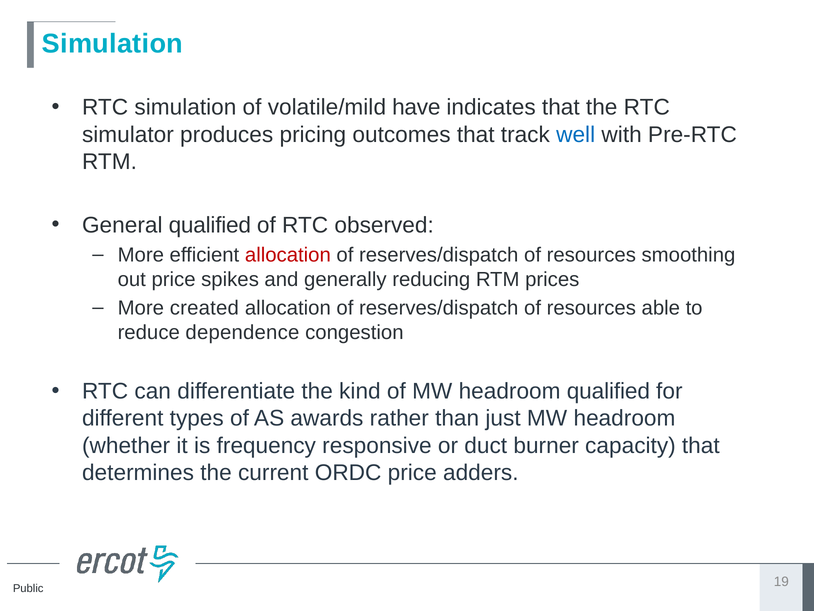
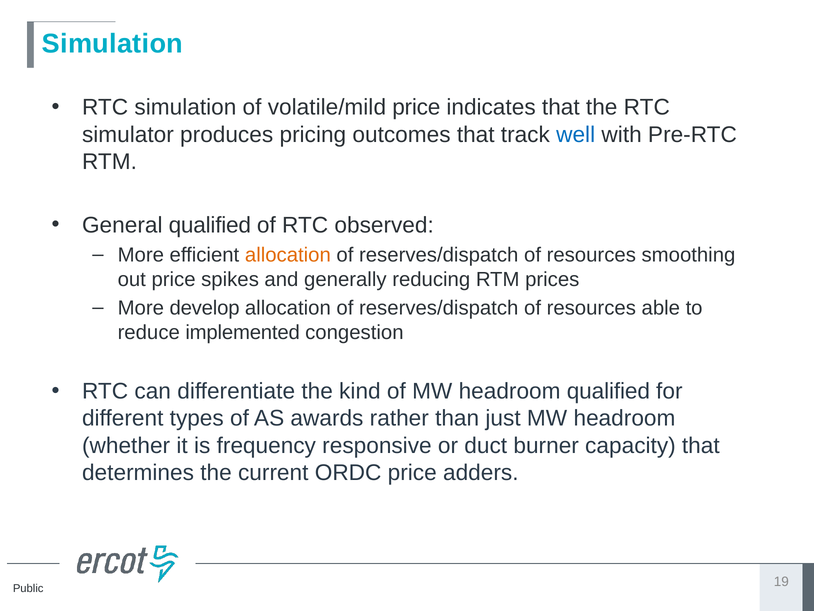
volatile/mild have: have -> price
allocation at (288, 255) colour: red -> orange
created: created -> develop
dependence: dependence -> implemented
